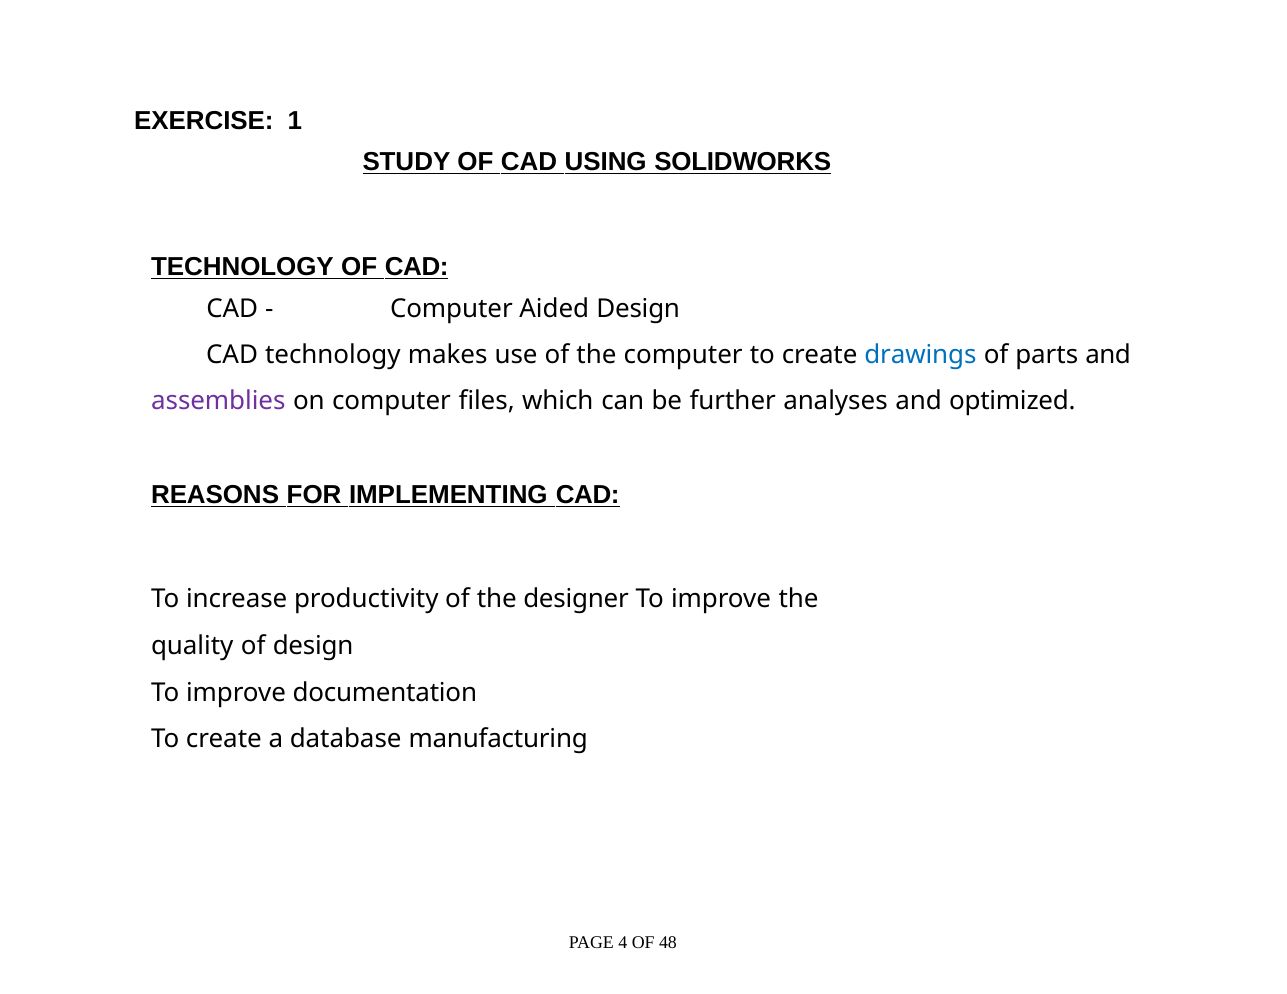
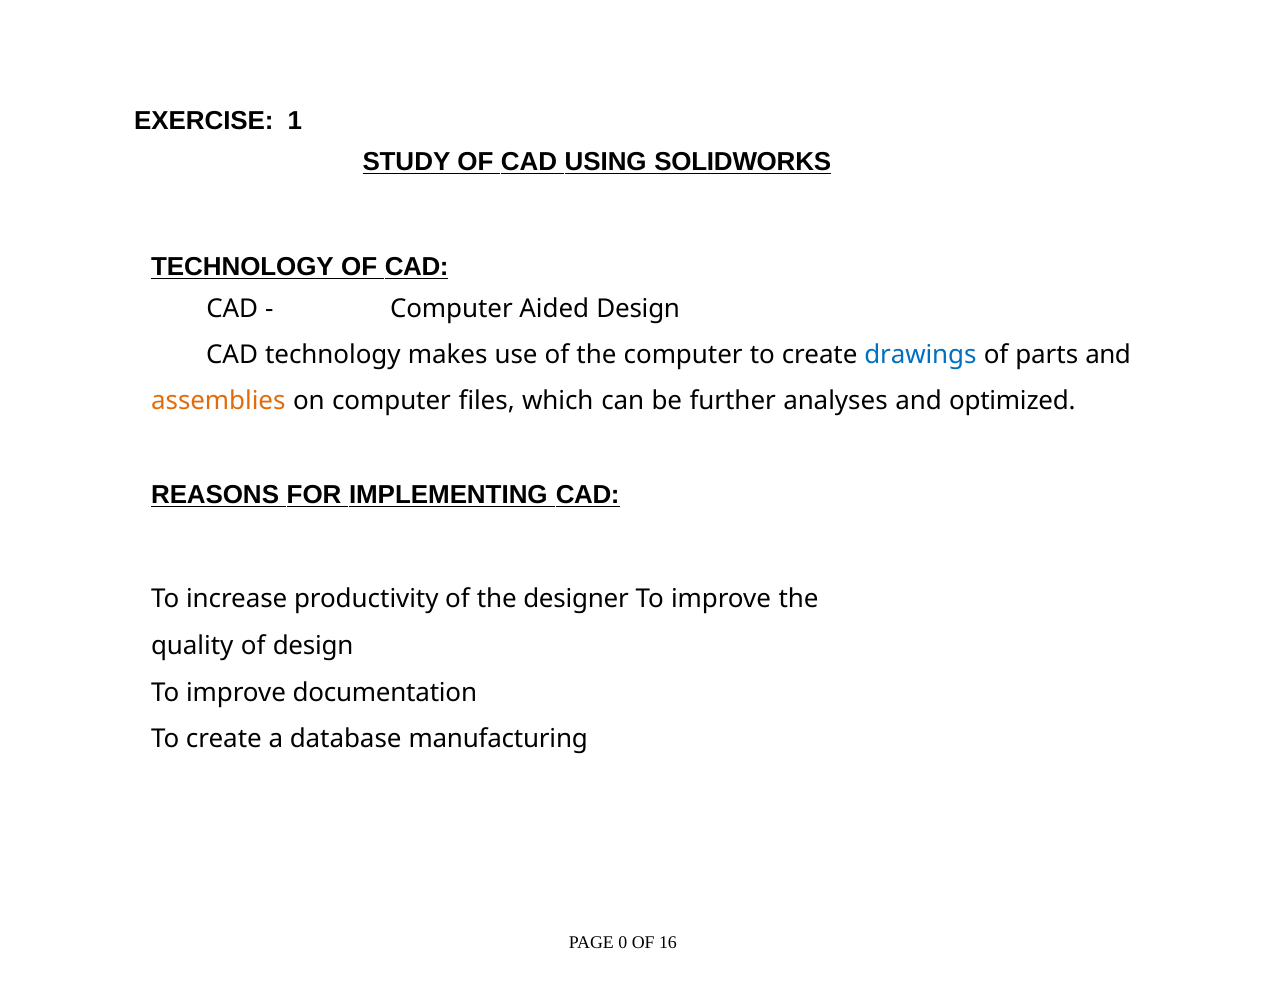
assemblies colour: purple -> orange
4: 4 -> 0
48: 48 -> 16
